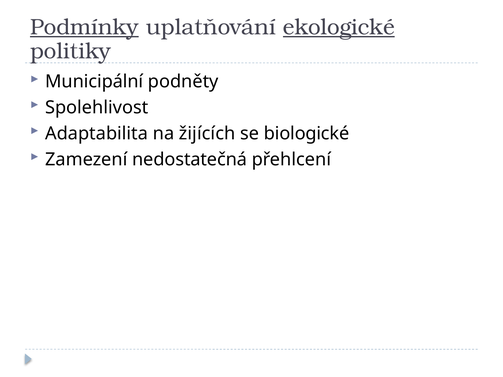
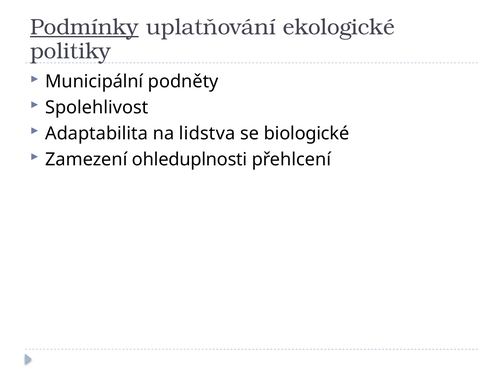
ekologické underline: present -> none
žijících: žijících -> lidstva
nedostatečná: nedostatečná -> ohleduplnosti
